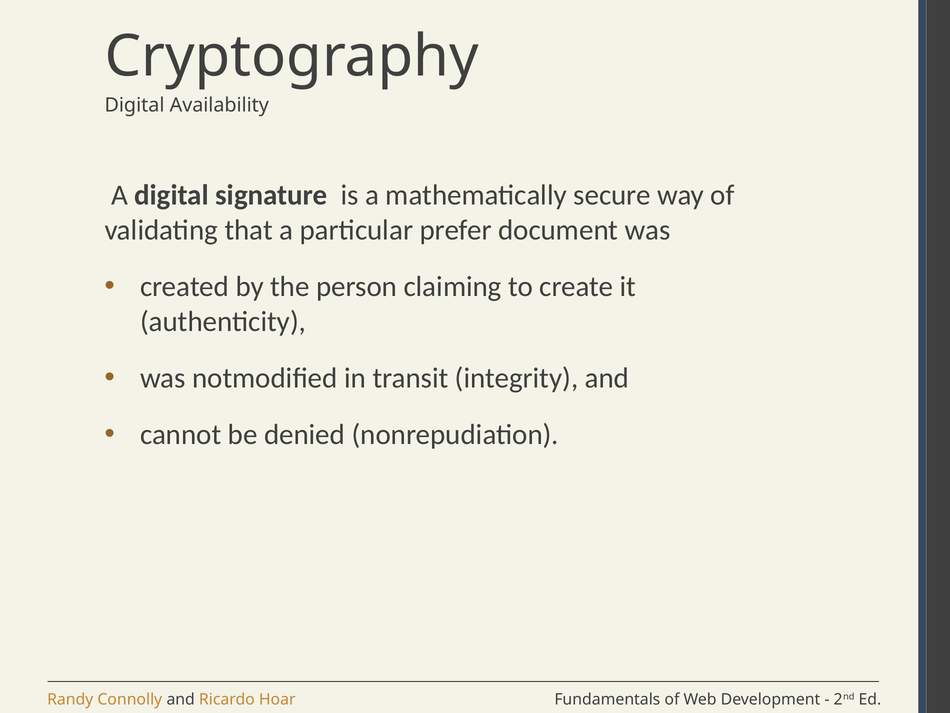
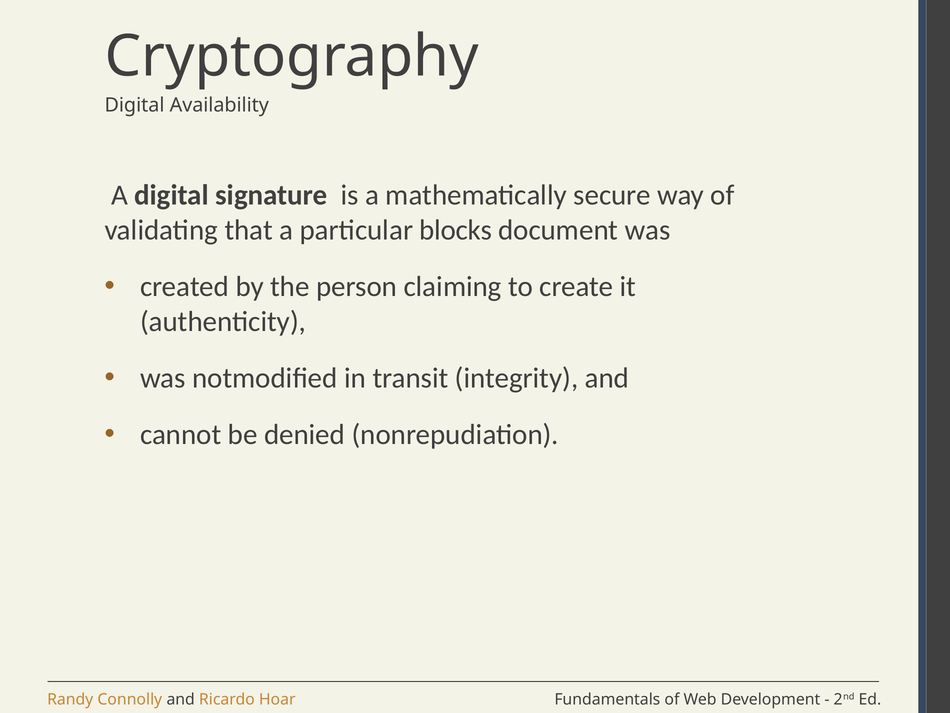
prefer: prefer -> blocks
